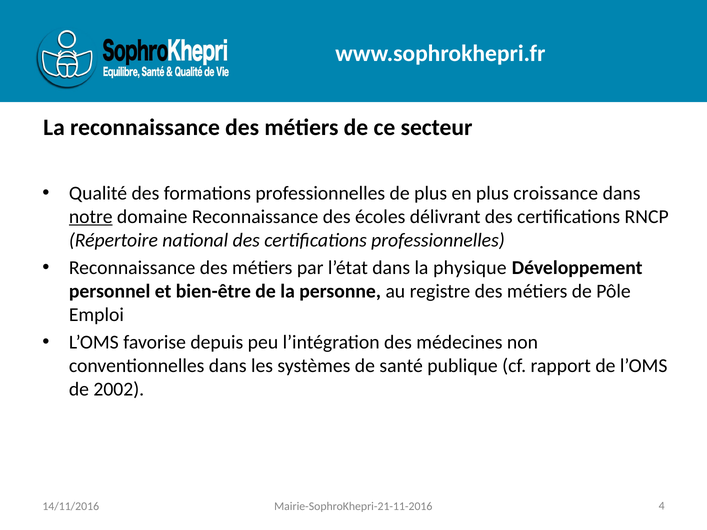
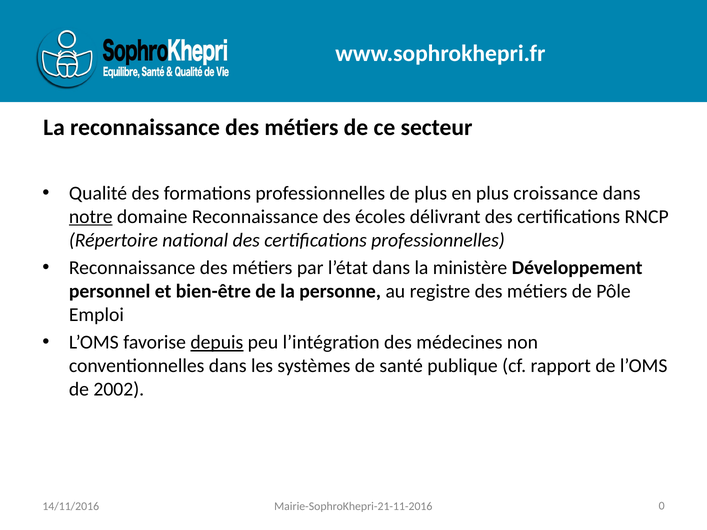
physique: physique -> ministère
depuis underline: none -> present
4: 4 -> 0
